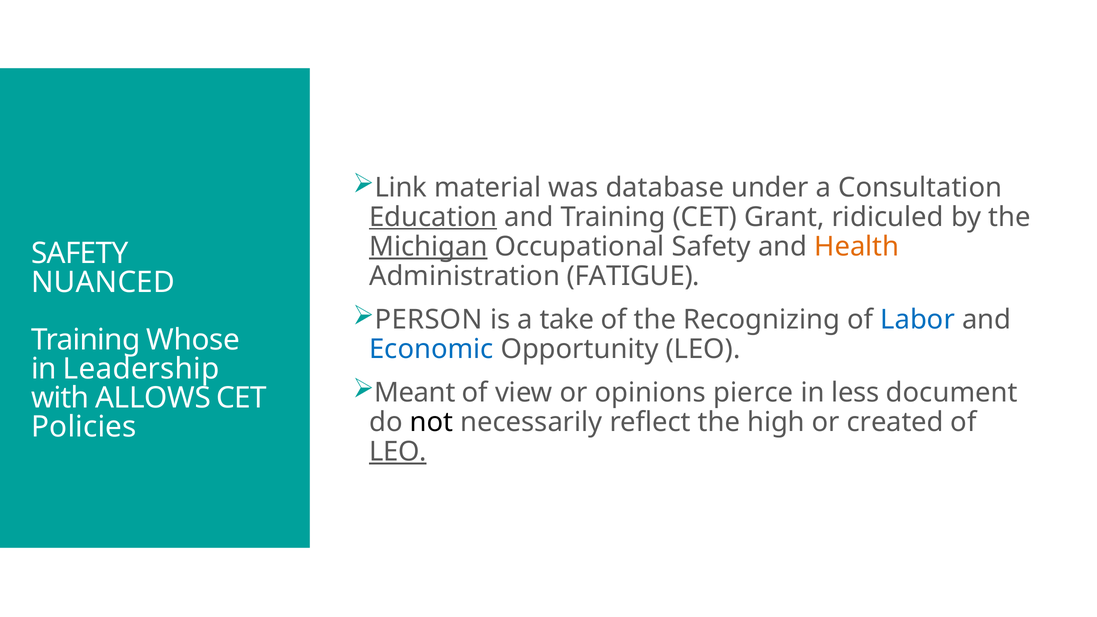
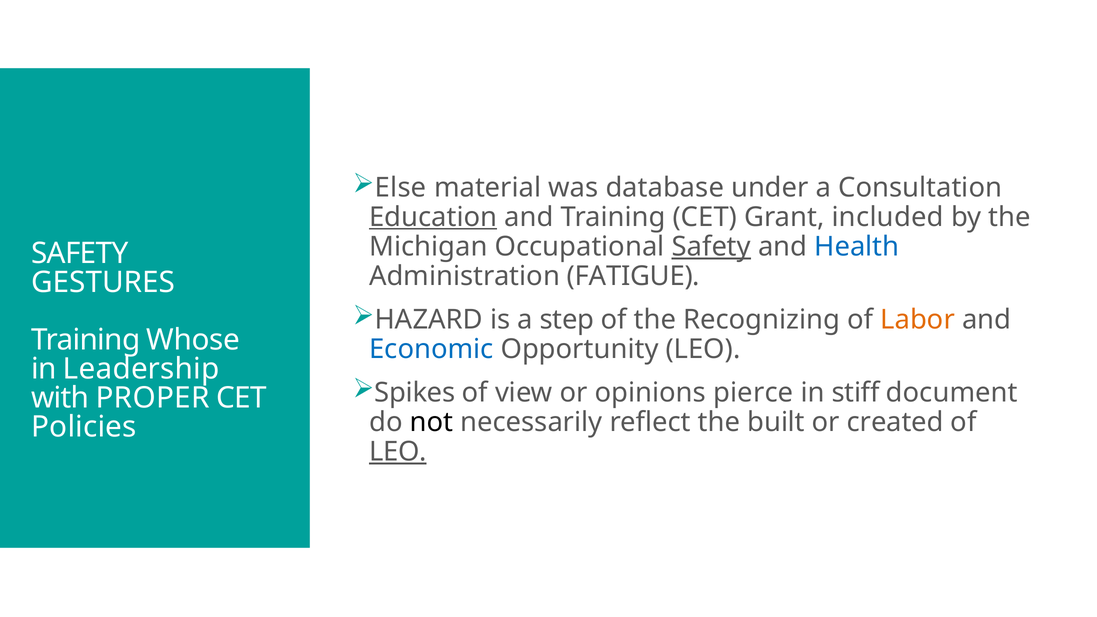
Link: Link -> Else
ridiculed: ridiculed -> included
Michigan underline: present -> none
Safety at (711, 247) underline: none -> present
Health colour: orange -> blue
NUANCED: NUANCED -> GESTURES
PERSON: PERSON -> HAZARD
take: take -> step
Labor colour: blue -> orange
Meant: Meant -> Spikes
less: less -> stiff
ALLOWS: ALLOWS -> PROPER
high: high -> built
